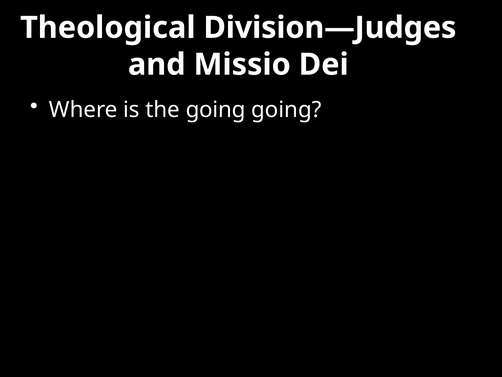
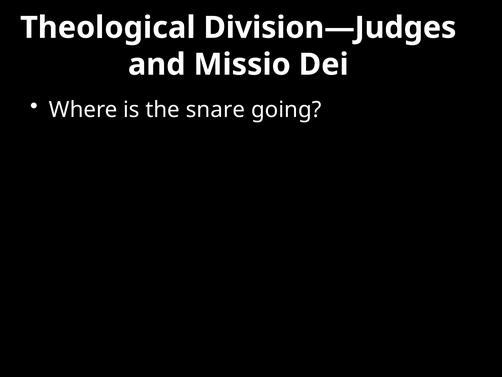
the going: going -> snare
